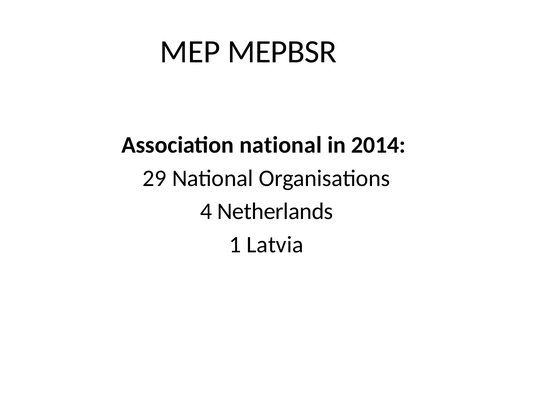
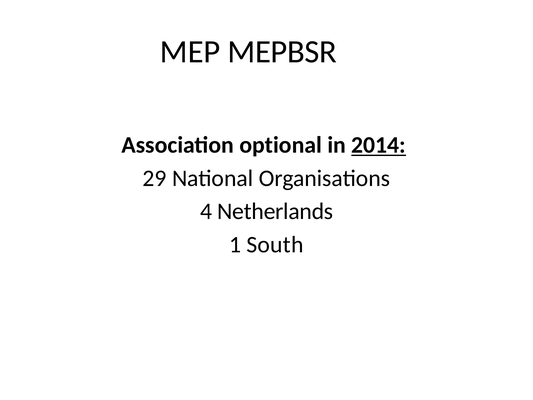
Association national: national -> optional
2014 underline: none -> present
Latvia: Latvia -> South
